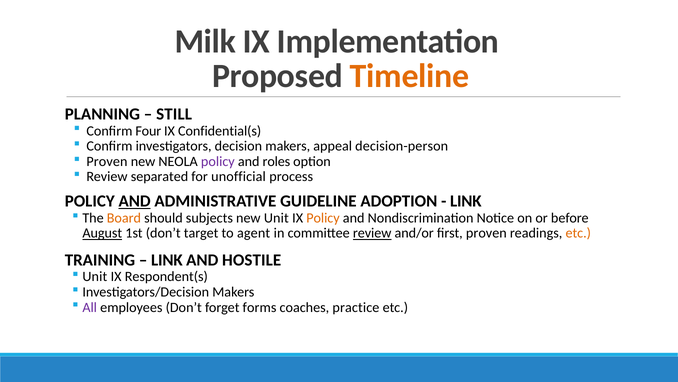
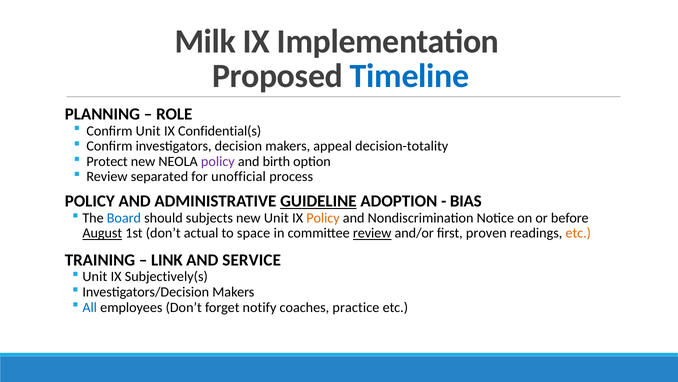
Timeline colour: orange -> blue
STILL: STILL -> ROLE
Confirm Four: Four -> Unit
decision-person: decision-person -> decision-totality
Proven at (107, 161): Proven -> Protect
roles: roles -> birth
AND at (135, 201) underline: present -> none
GUIDELINE underline: none -> present
LINK at (466, 201): LINK -> BIAS
Board colour: orange -> blue
target: target -> actual
agent: agent -> space
HOSTILE: HOSTILE -> SERVICE
Respondent(s: Respondent(s -> Subjectively(s
All colour: purple -> blue
forms: forms -> notify
